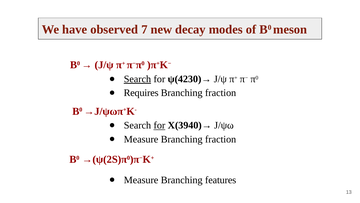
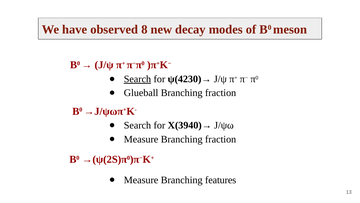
7: 7 -> 8
Requires: Requires -> Glueball
for at (159, 125) underline: present -> none
